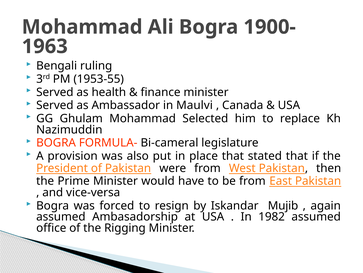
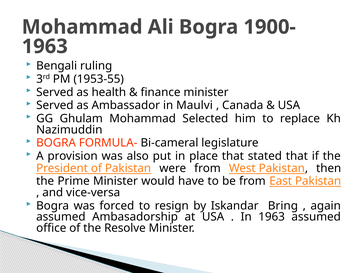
Mujib: Mujib -> Bring
In 1982: 1982 -> 1963
Rigging: Rigging -> Resolve
